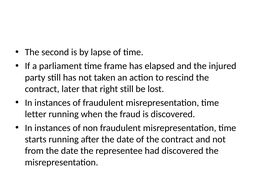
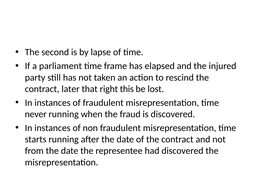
right still: still -> this
letter: letter -> never
